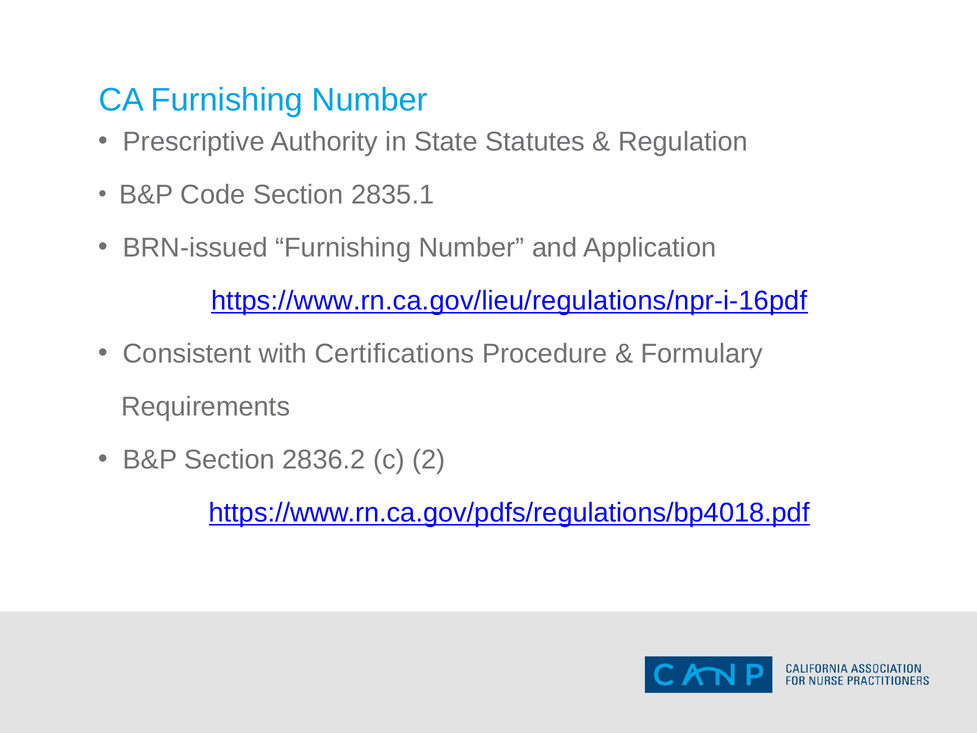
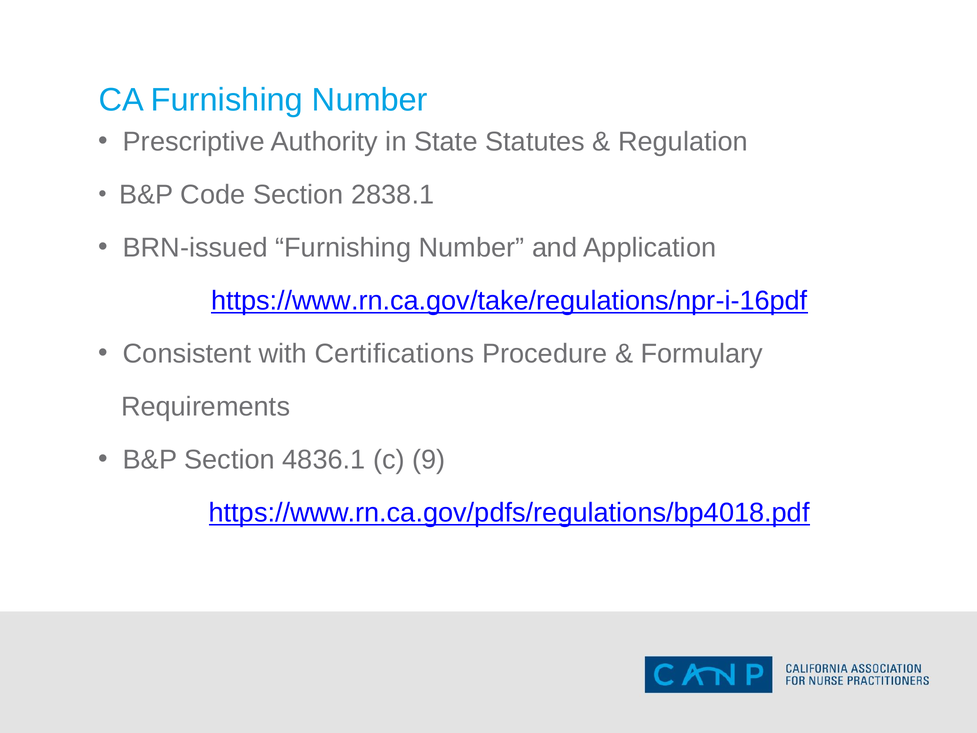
2835.1: 2835.1 -> 2838.1
https://www.rn.ca.gov/lieu/regulations/npr-i-16pdf: https://www.rn.ca.gov/lieu/regulations/npr-i-16pdf -> https://www.rn.ca.gov/take/regulations/npr-i-16pdf
2836.2: 2836.2 -> 4836.1
2: 2 -> 9
